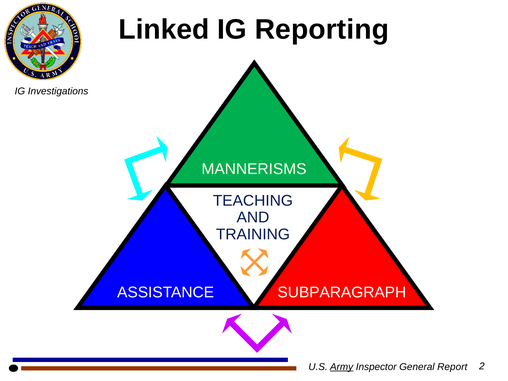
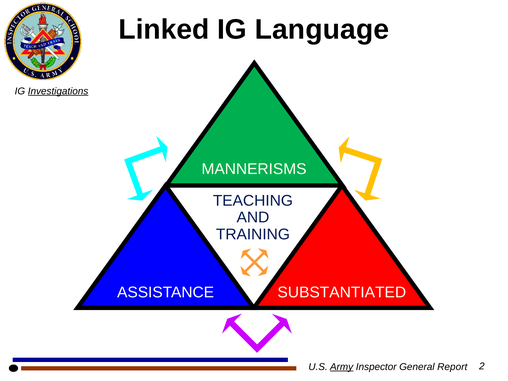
Reporting: Reporting -> Language
Investigations underline: none -> present
SUBPARAGRAPH: SUBPARAGRAPH -> SUBSTANTIATED
